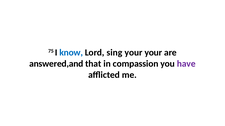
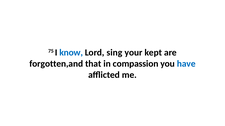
your your: your -> kept
answered,and: answered,and -> forgotten,and
have colour: purple -> blue
